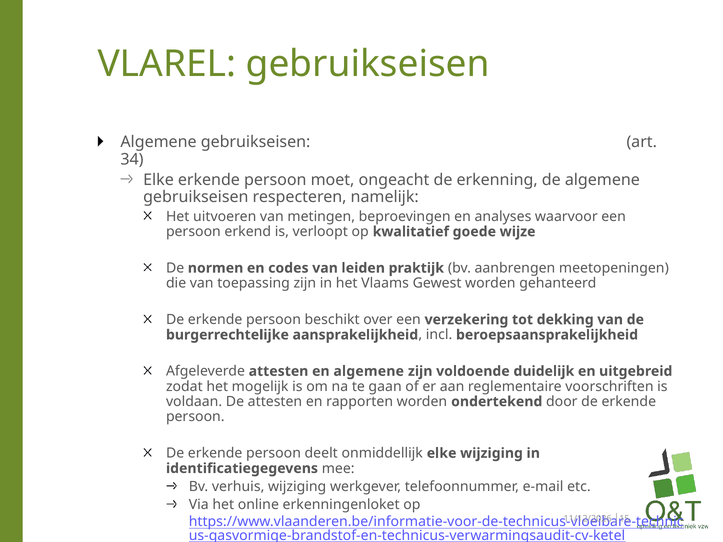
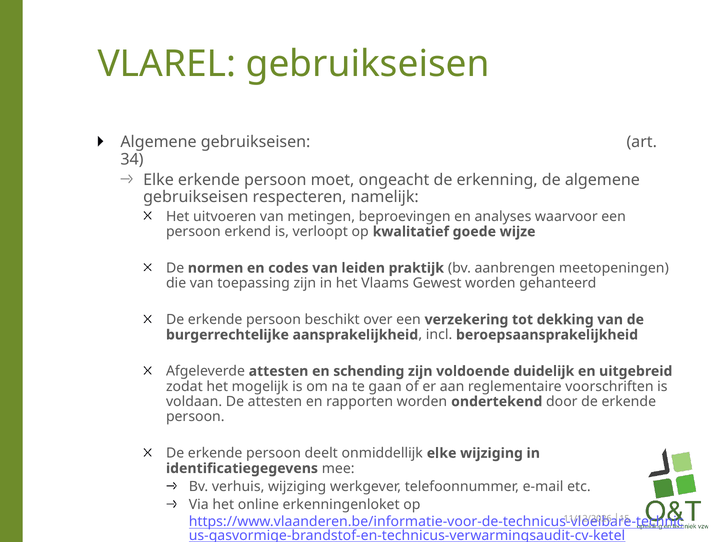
en algemene: algemene -> schending
